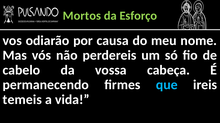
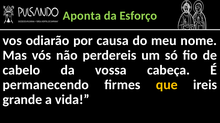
Mortos: Mortos -> Aponta
que colour: light blue -> yellow
temeis: temeis -> grande
